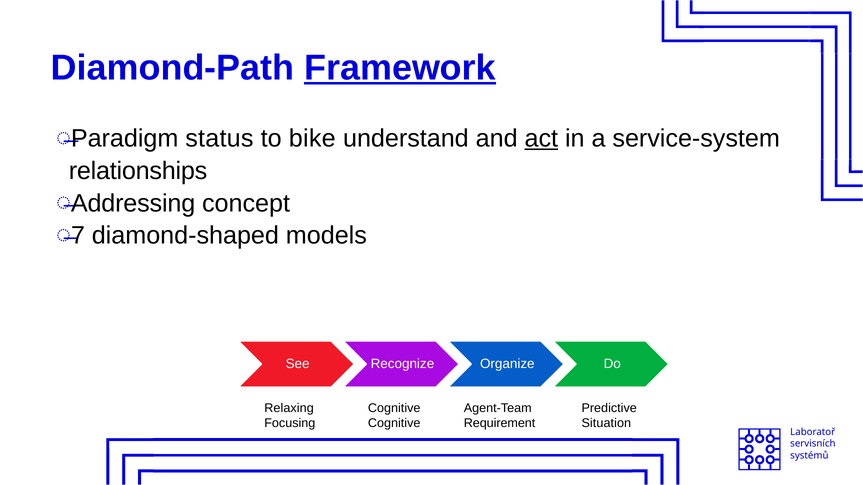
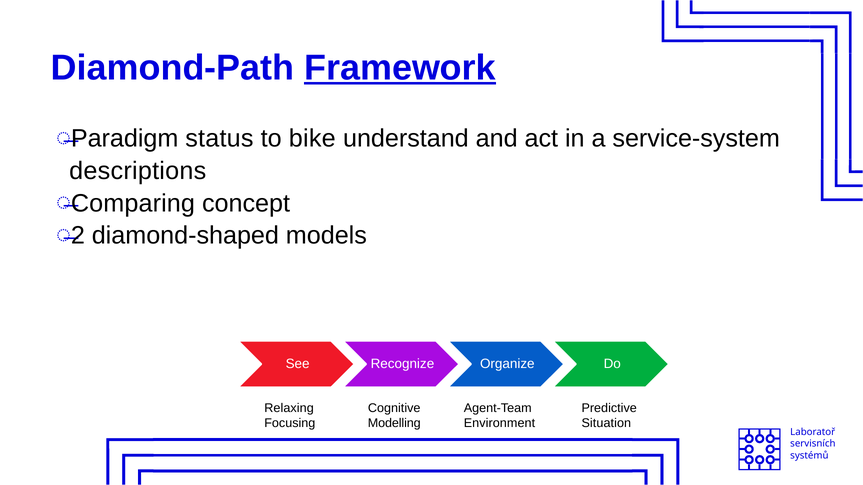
act underline: present -> none
relationships: relationships -> descriptions
Addressing: Addressing -> Comparing
7: 7 -> 2
Cognitive at (394, 423): Cognitive -> Modelling
Requirement: Requirement -> Environment
